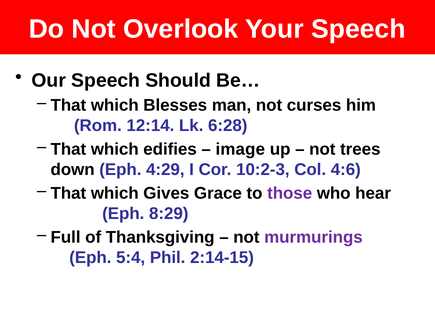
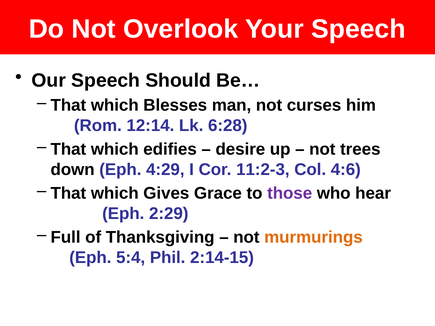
image: image -> desire
10:2-3: 10:2-3 -> 11:2-3
8:29: 8:29 -> 2:29
murmurings colour: purple -> orange
